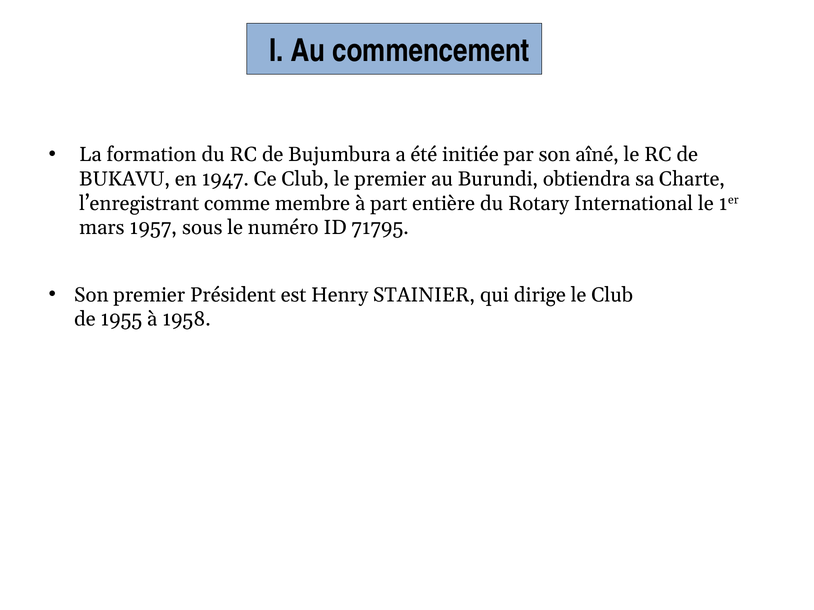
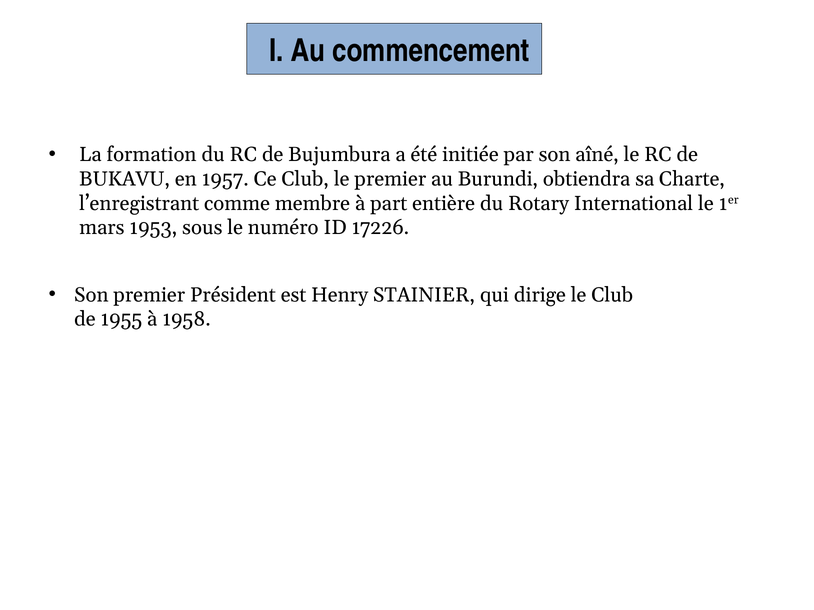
1947: 1947 -> 1957
1957: 1957 -> 1953
71795: 71795 -> 17226
